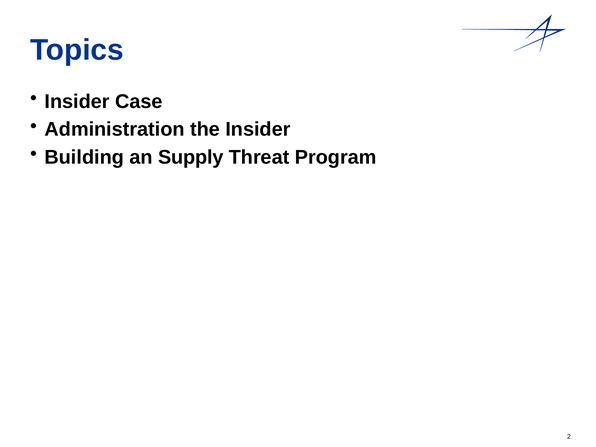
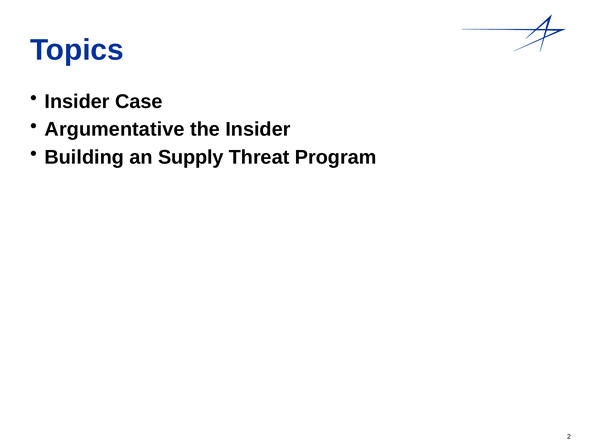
Administration: Administration -> Argumentative
